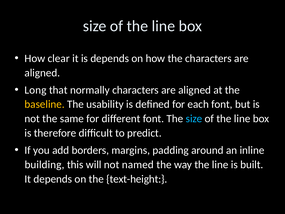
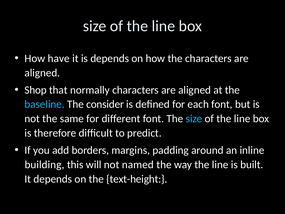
clear: clear -> have
Long: Long -> Shop
baseline colour: yellow -> light blue
usability: usability -> consider
